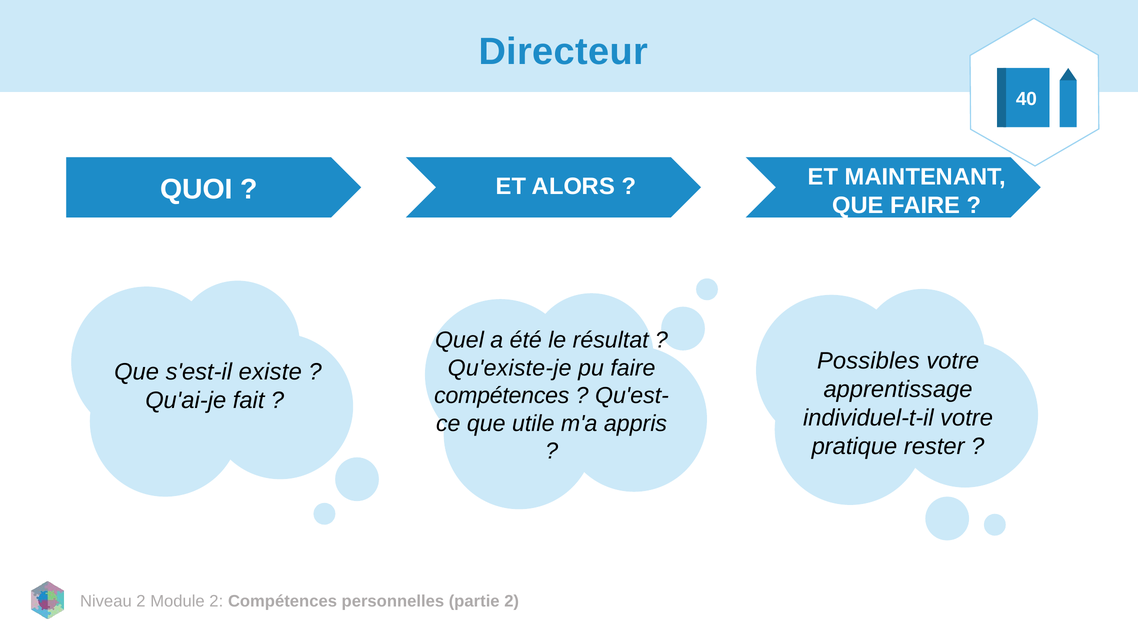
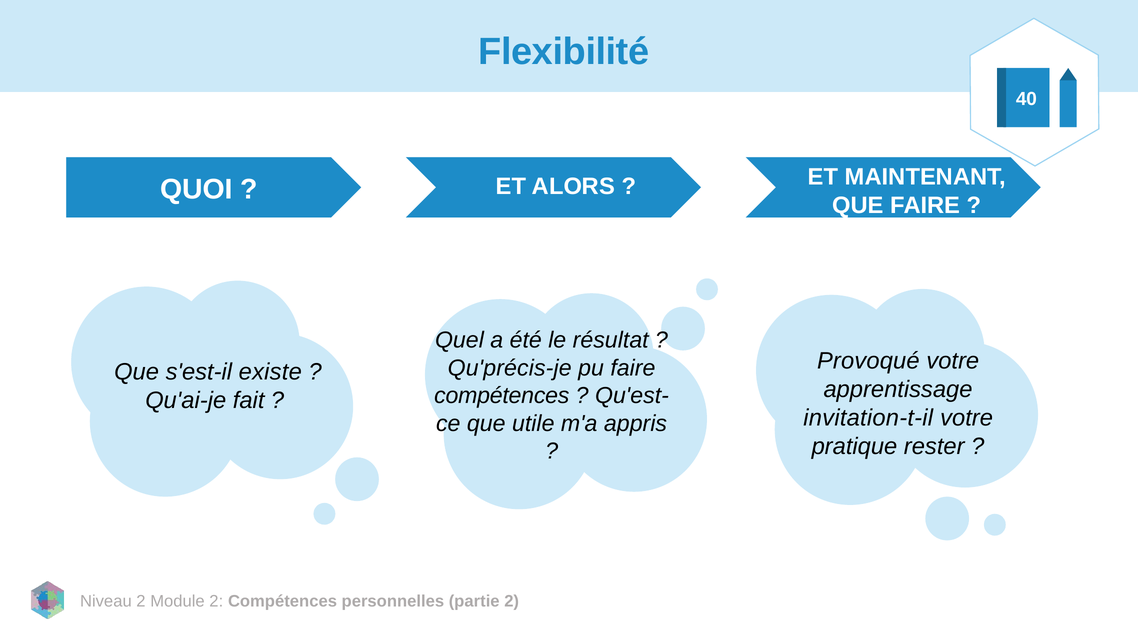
Directeur: Directeur -> Flexibilité
Possibles: Possibles -> Provoqué
Qu'existe-je: Qu'existe-je -> Qu'précis-je
individuel-t-il: individuel-t-il -> invitation-t-il
